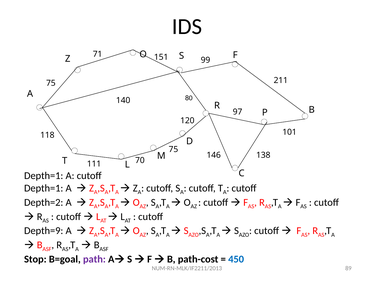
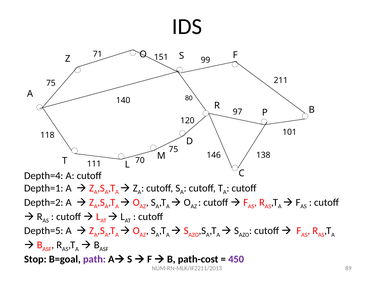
Depth=1 at (44, 175): Depth=1 -> Depth=4
Depth=9: Depth=9 -> Depth=5
450 colour: blue -> purple
